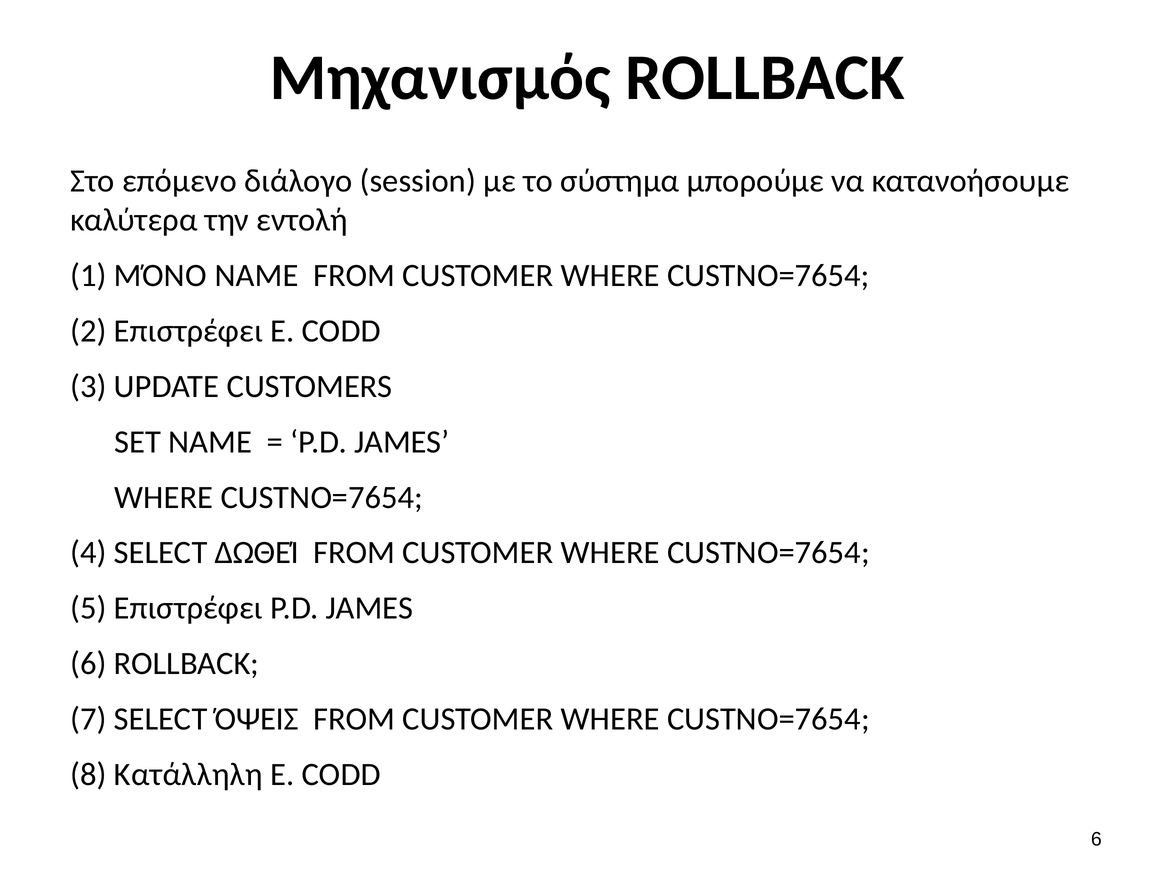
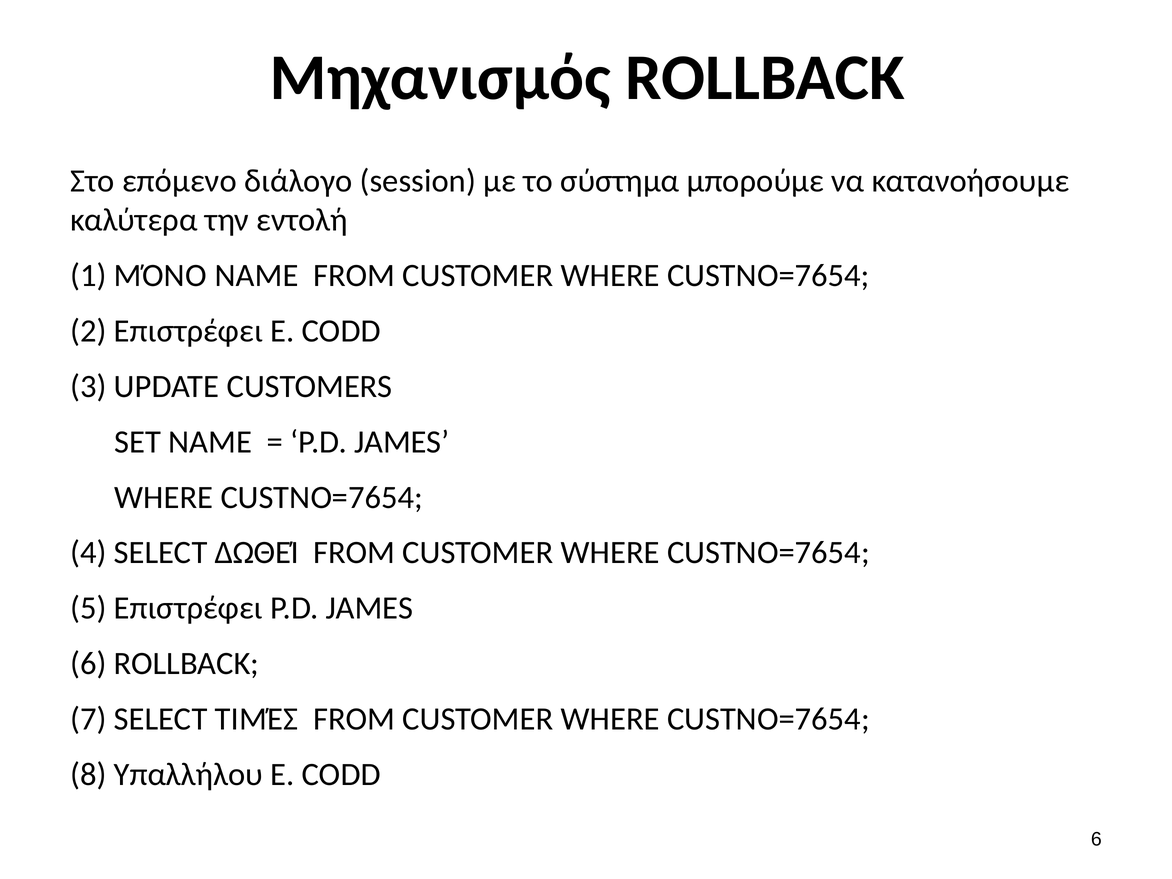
ΌΨΕΙΣ: ΌΨΕΙΣ -> ΤΙΜΈΣ
Κατάλληλη: Κατάλληλη -> Υπαλλήλου
